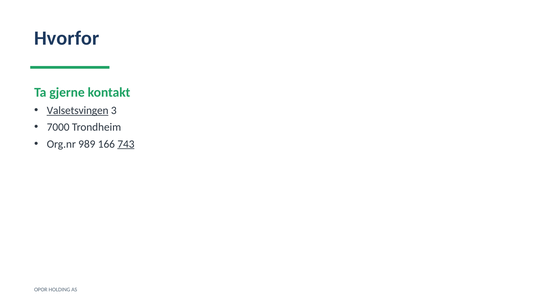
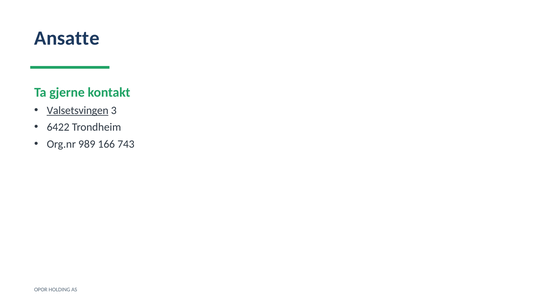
Hvorfor: Hvorfor -> Ansatte
7000: 7000 -> 6422
743 underline: present -> none
